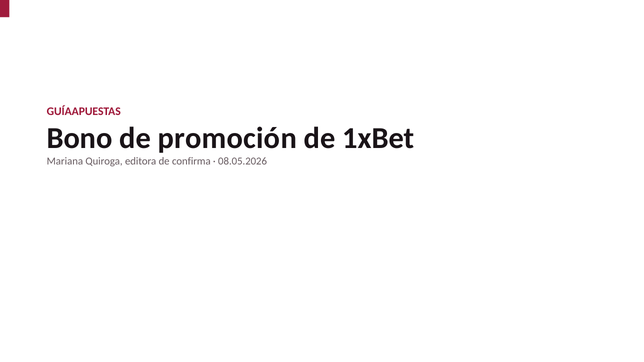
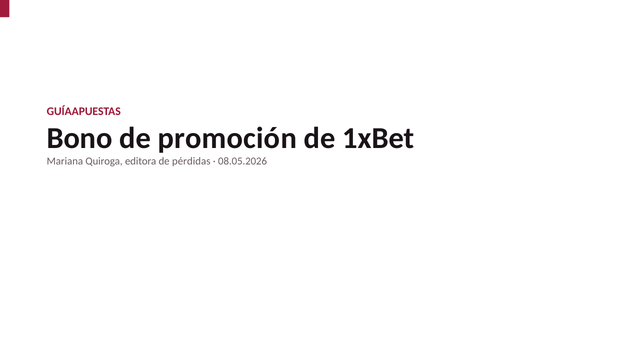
confirma: confirma -> pérdidas
